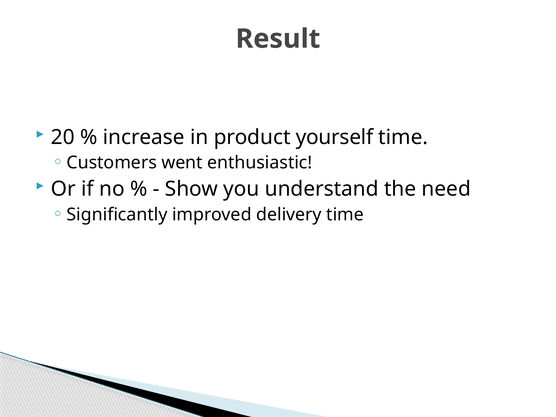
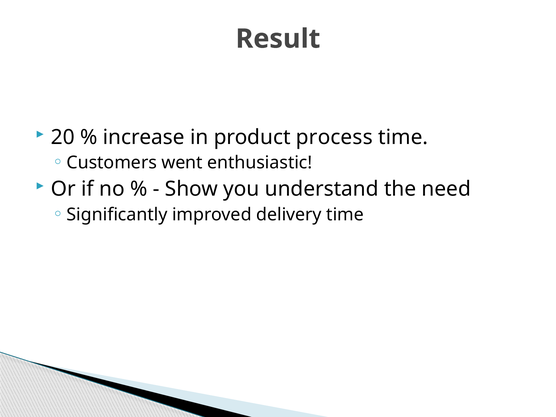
yourself: yourself -> process
